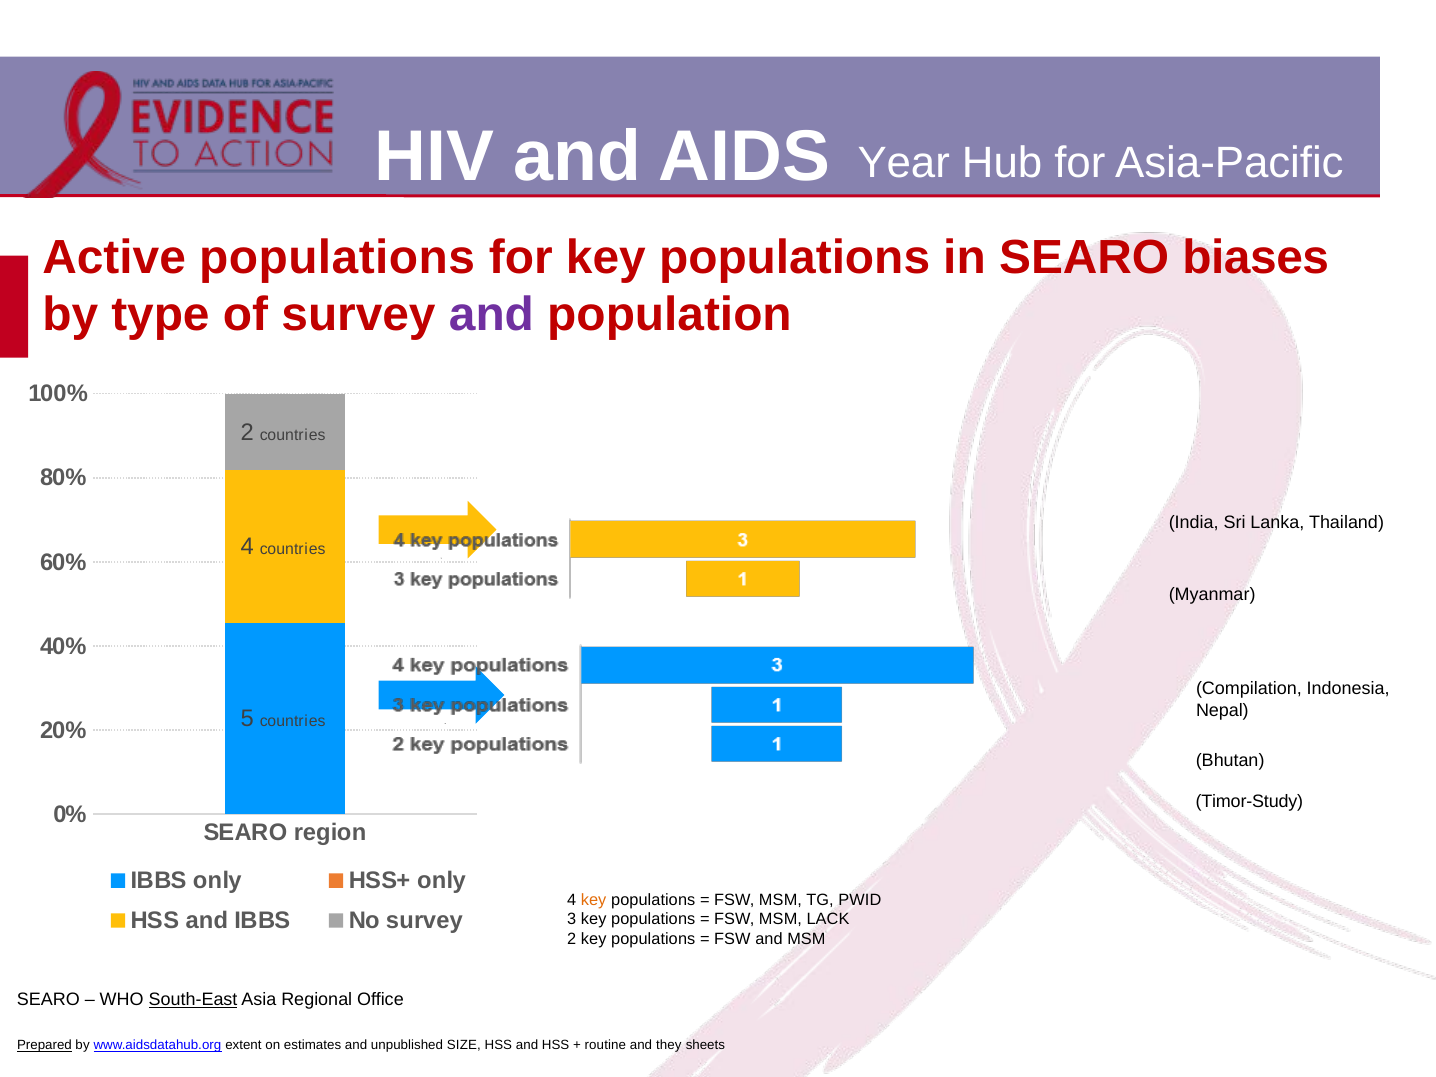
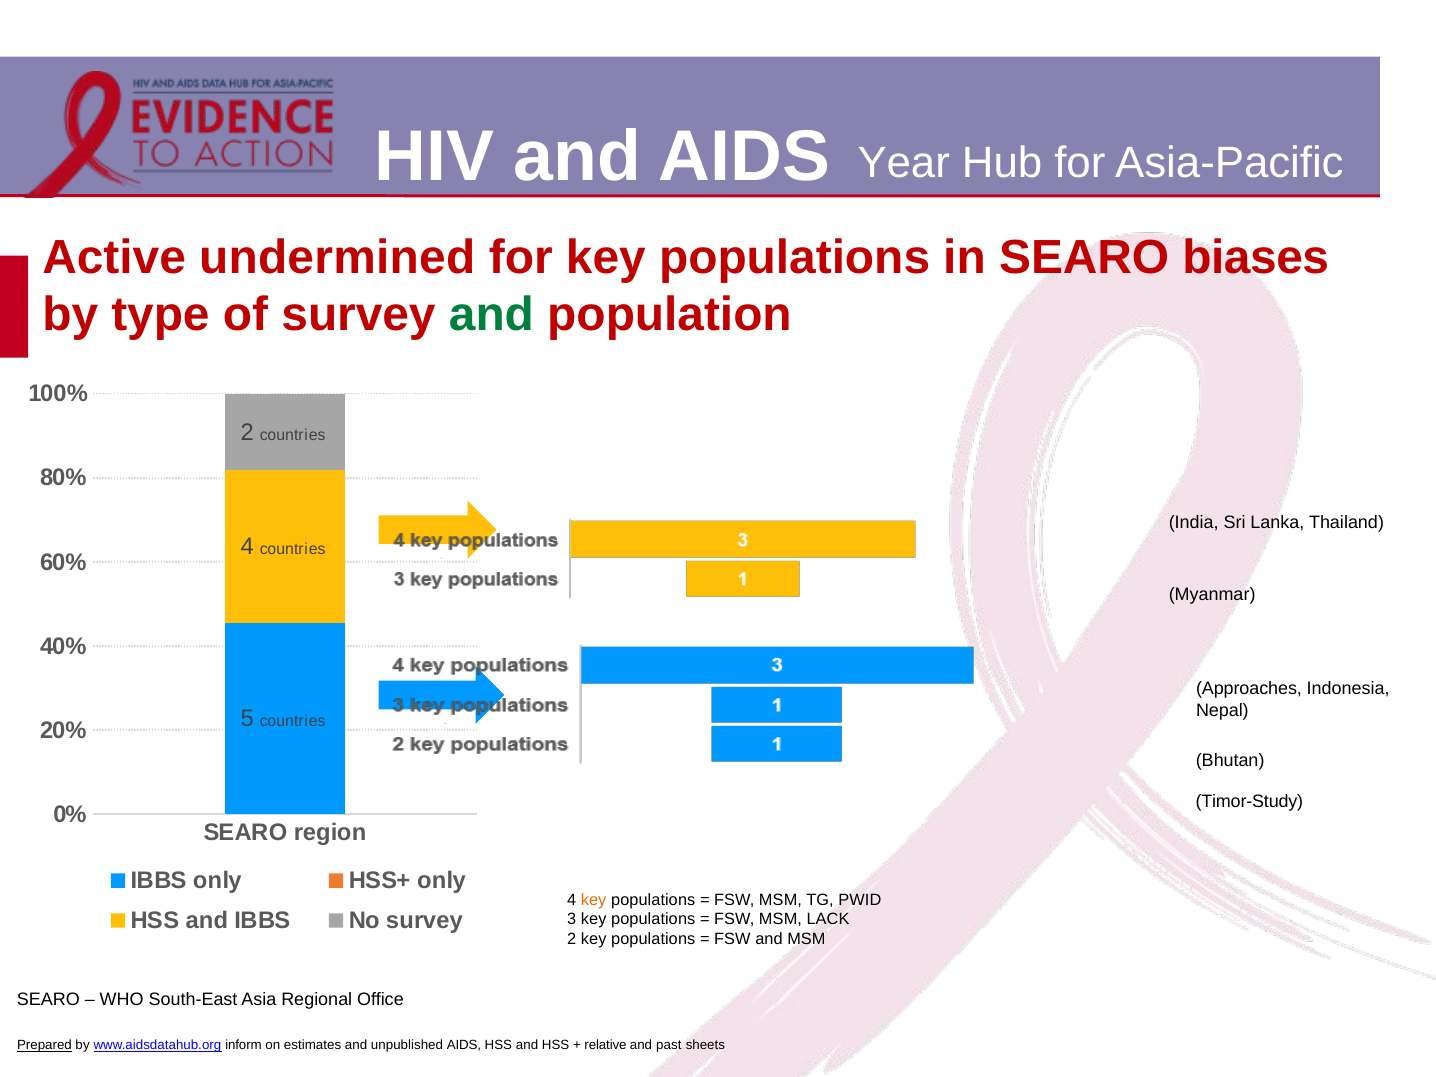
Active populations: populations -> undermined
and at (491, 315) colour: purple -> green
Compilation: Compilation -> Approaches
South-East underline: present -> none
extent: extent -> inform
unpublished SIZE: SIZE -> AIDS
routine: routine -> relative
they: they -> past
